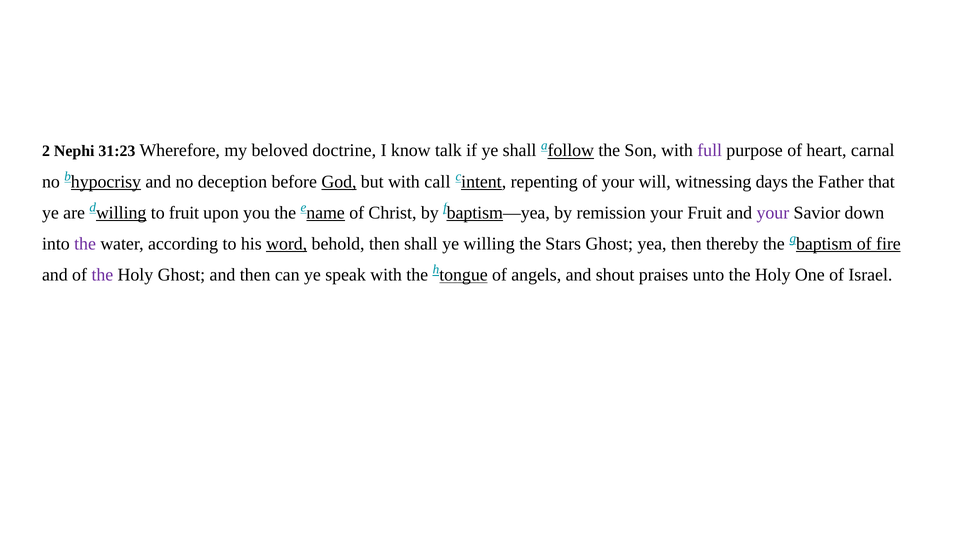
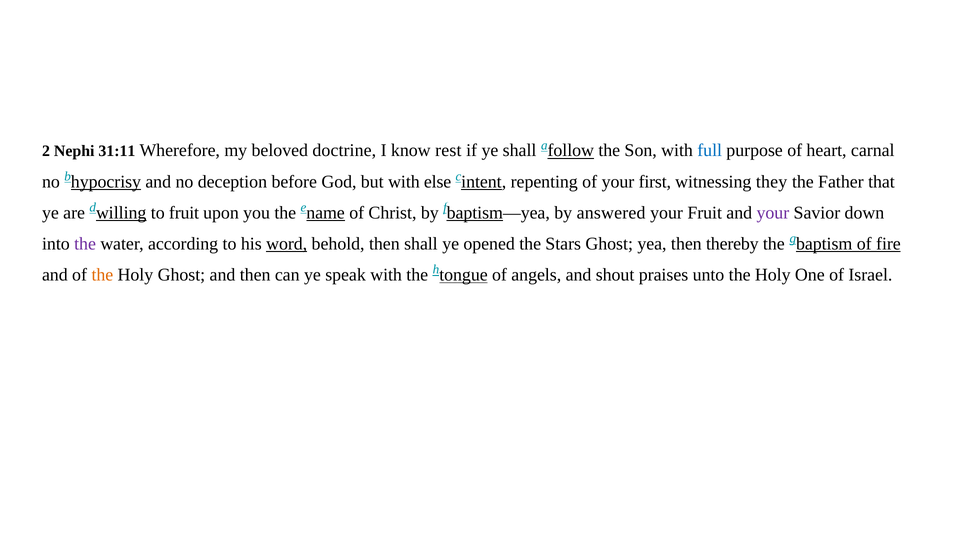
31:23: 31:23 -> 31:11
talk: talk -> rest
full colour: purple -> blue
God underline: present -> none
call: call -> else
will: will -> first
days: days -> they
remission: remission -> answered
ye willing: willing -> opened
the at (102, 275) colour: purple -> orange
